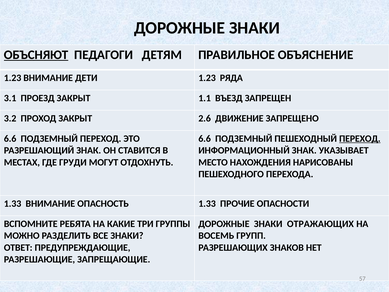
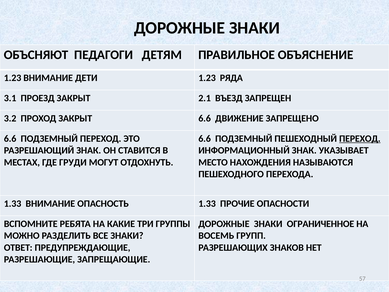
ОБЪСНЯЮТ underline: present -> none
1.1: 1.1 -> 2.1
ЗАКРЫТ 2.6: 2.6 -> 6.6
НАРИСОВАНЫ: НАРИСОВАНЫ -> НАЗЫВАЮТСЯ
ОТРАЖАЮЩИХ: ОТРАЖАЮЩИХ -> ОГРАНИЧЕННОЕ
